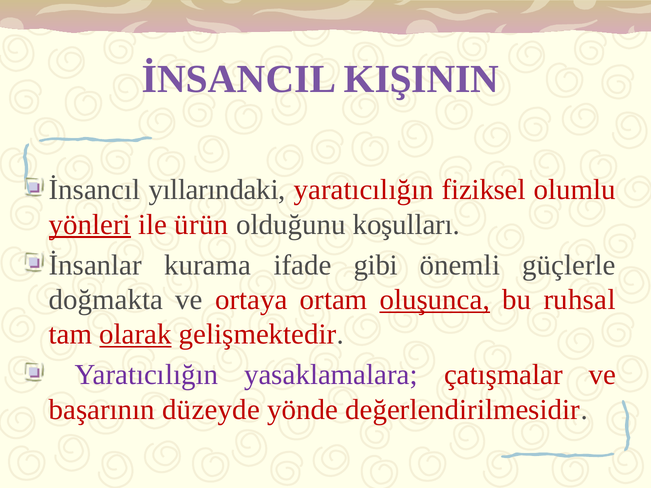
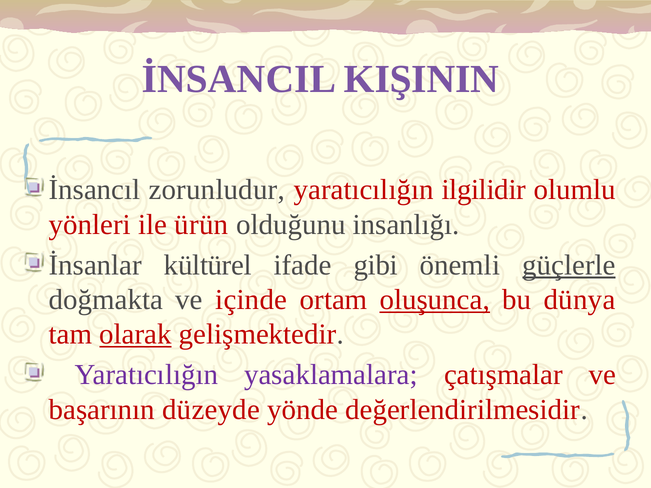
yıllarındaki: yıllarındaki -> zorunludur
fiziksel: fiziksel -> ilgilidir
yönleri underline: present -> none
koşulları: koşulları -> insanlığı
kurama: kurama -> kültürel
güçlerle underline: none -> present
ortaya: ortaya -> içinde
ruhsal: ruhsal -> dünya
